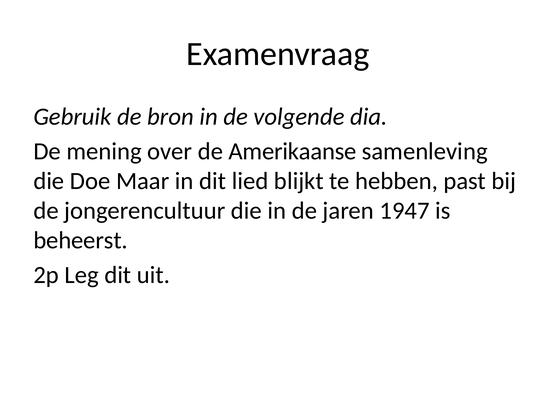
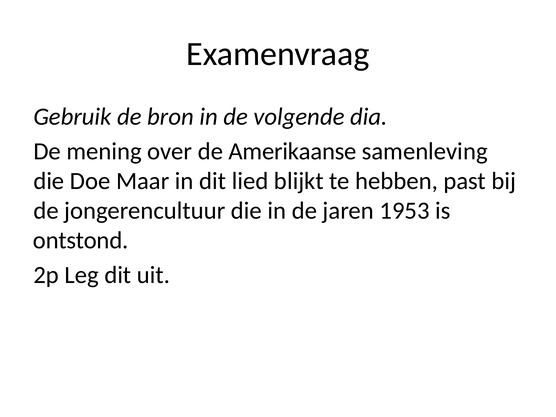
1947: 1947 -> 1953
beheerst: beheerst -> ontstond
